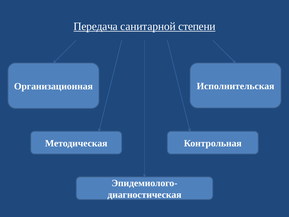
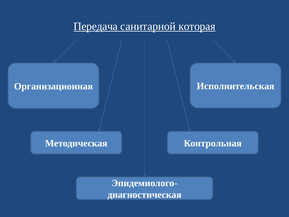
степени: степени -> которая
